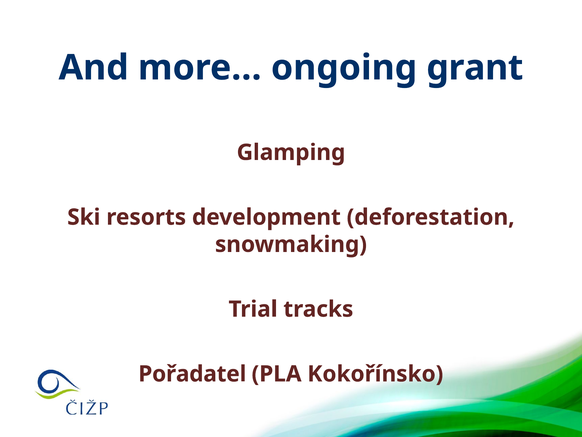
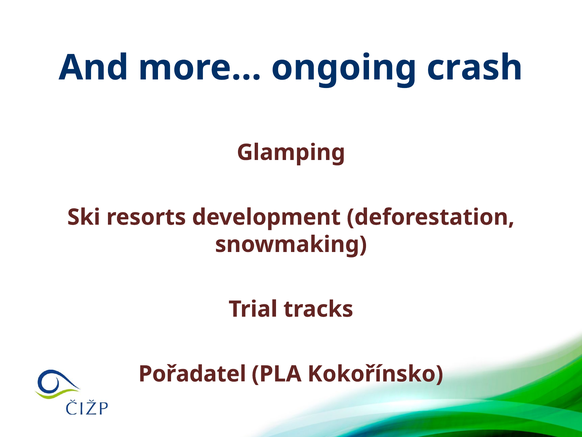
grant: grant -> crash
